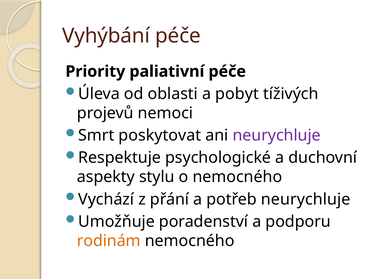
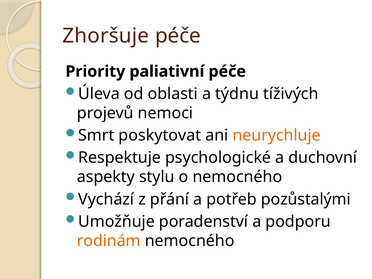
Vyhýbání: Vyhýbání -> Zhoršuje
pobyt: pobyt -> týdnu
neurychluje at (277, 135) colour: purple -> orange
potřeb neurychluje: neurychluje -> pozůstalými
